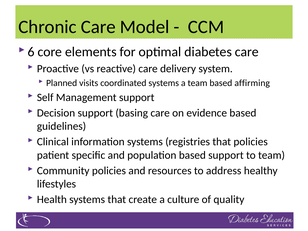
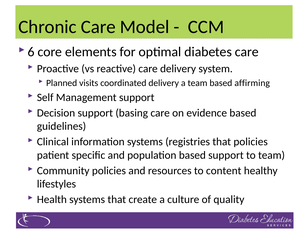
coordinated systems: systems -> delivery
address: address -> content
